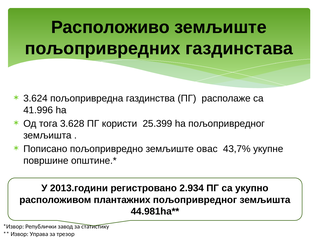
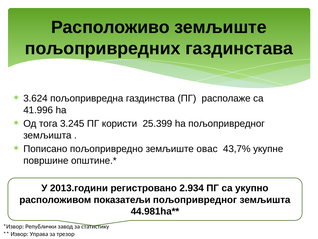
3.628: 3.628 -> 3.245
плантажних: плантажних -> показатељи
